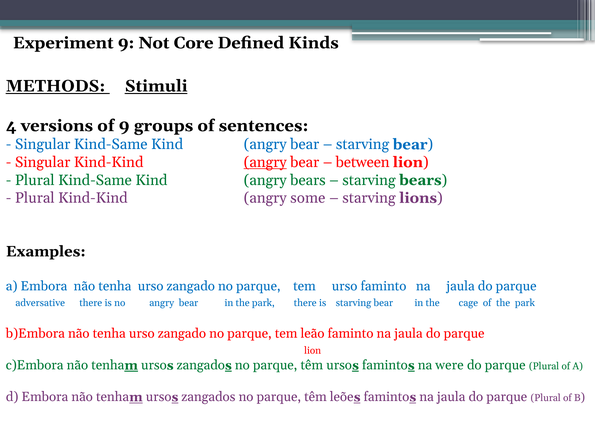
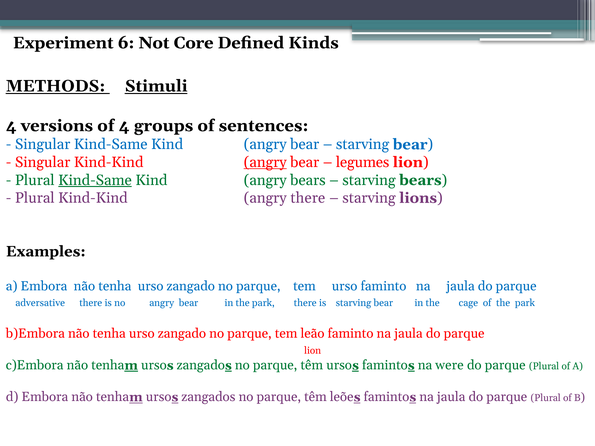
Experiment 9: 9 -> 6
of 9: 9 -> 4
between: between -> legumes
Kind-Same at (95, 180) underline: none -> present
angry some: some -> there
